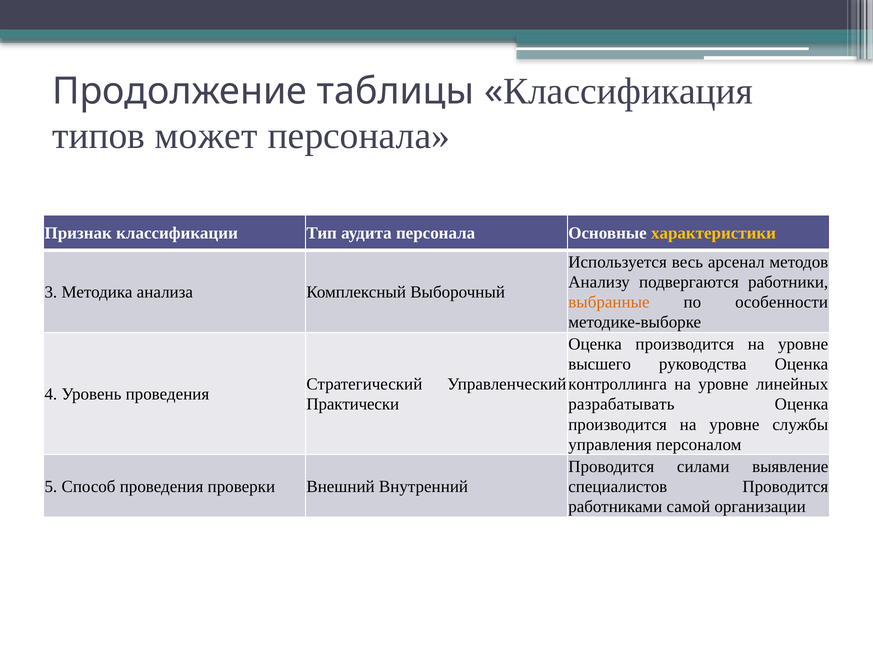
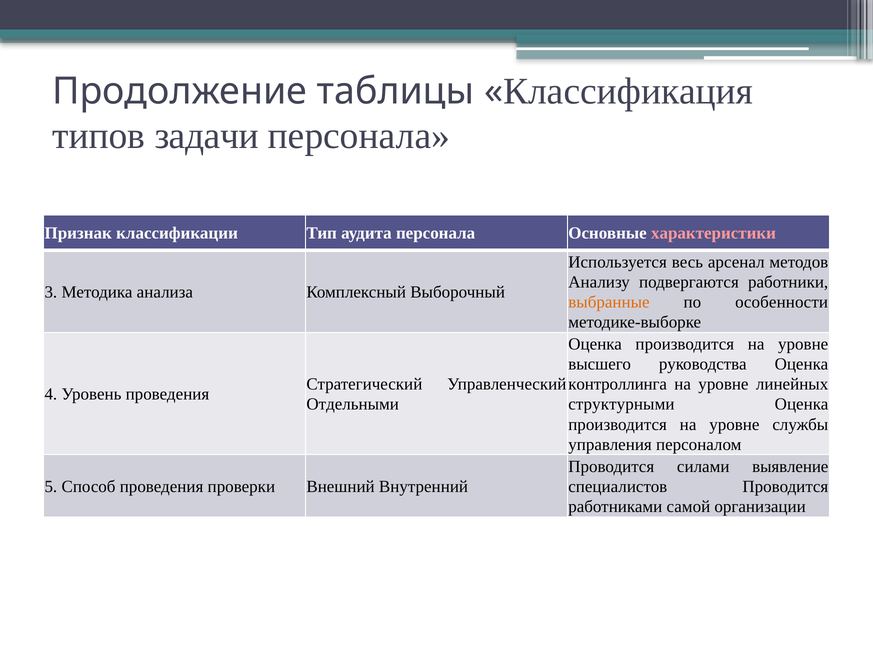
может: может -> задачи
характеристики colour: yellow -> pink
Практически: Практически -> Отдельными
разрабатывать: разрабатывать -> структурными
